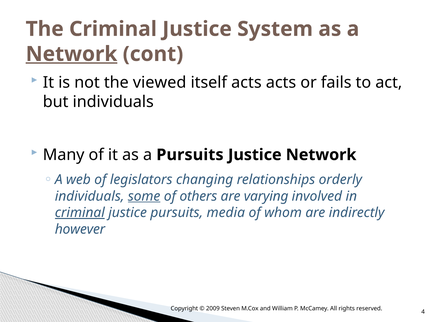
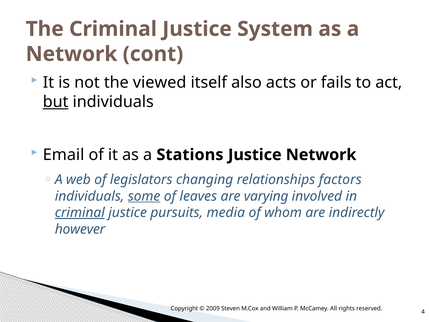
Network at (71, 54) underline: present -> none
itself acts: acts -> also
but underline: none -> present
Many: Many -> Email
a Pursuits: Pursuits -> Stations
orderly: orderly -> factors
others: others -> leaves
